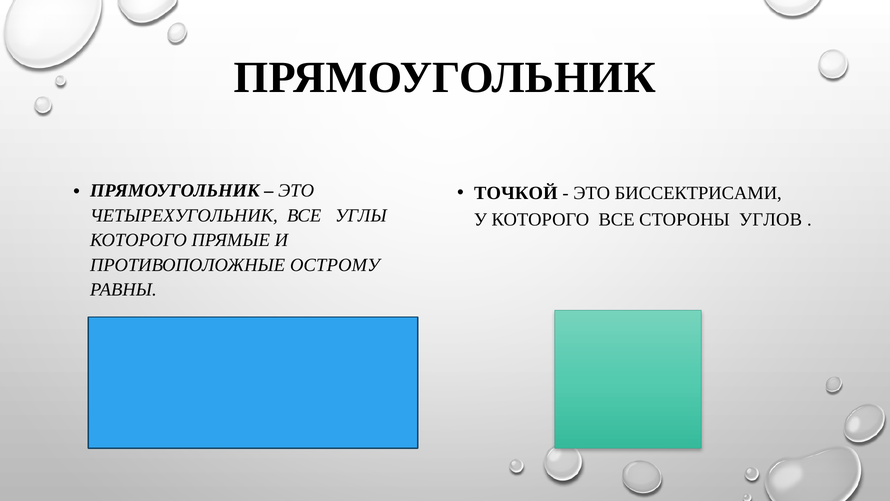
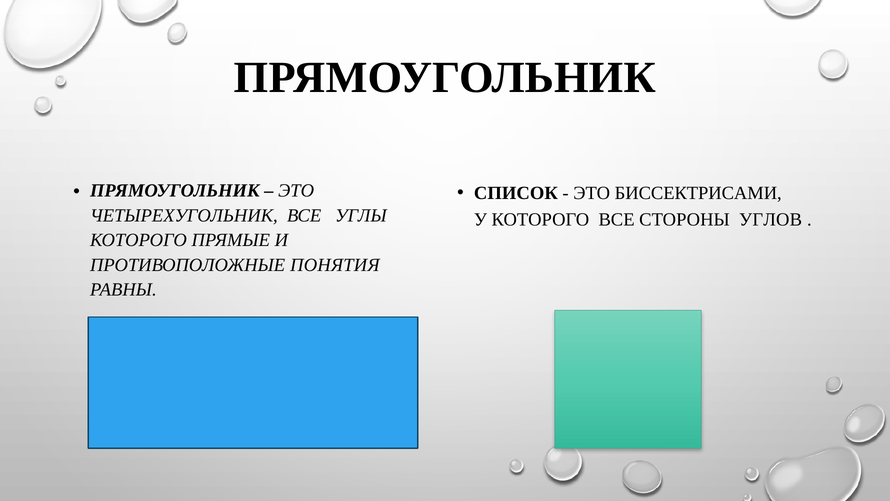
ТОЧКОЙ: ТОЧКОЙ -> СПИСОК
ОСТРОМУ: ОСТРОМУ -> ПОНЯТИЯ
